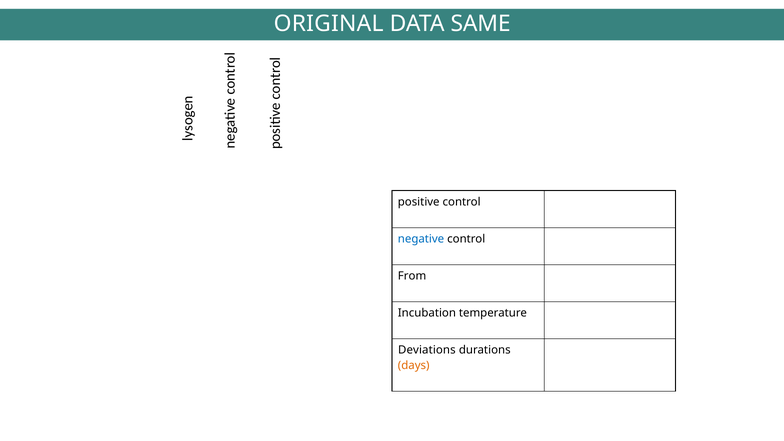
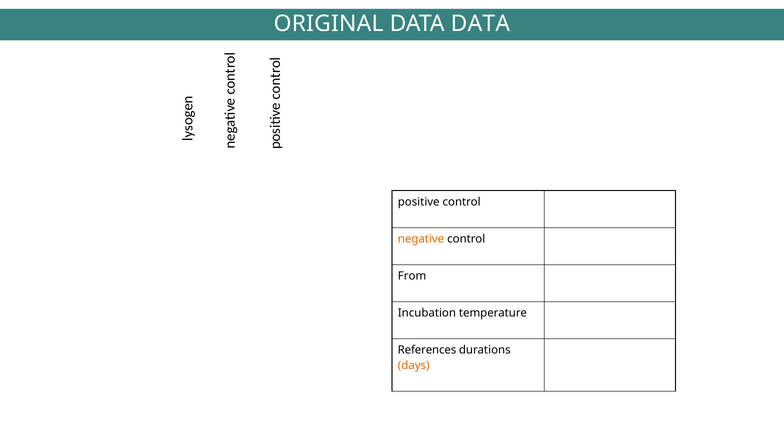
DATA SAME: SAME -> DATA
negative colour: blue -> orange
Deviations: Deviations -> References
